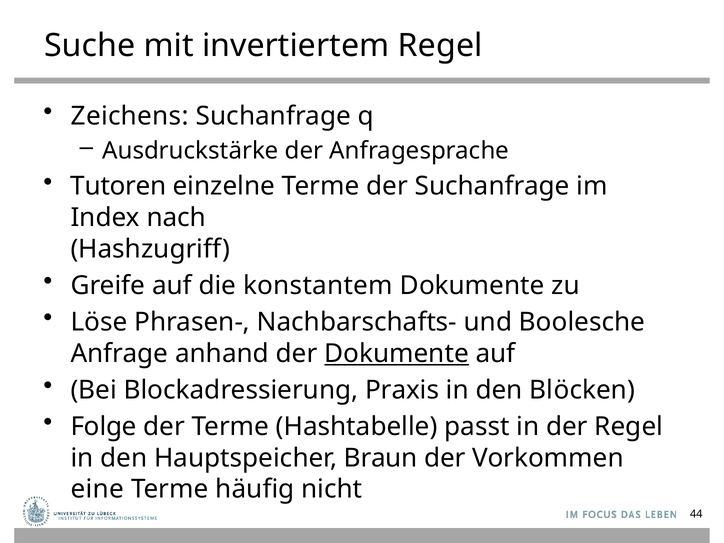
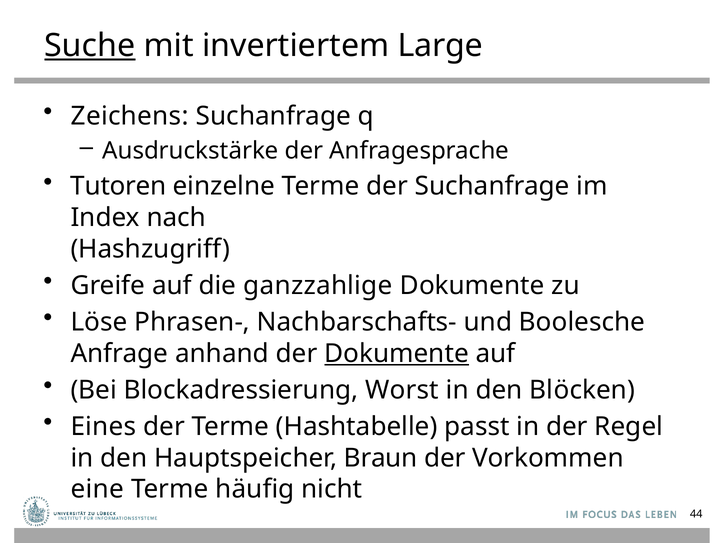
Suche underline: none -> present
invertiertem Regel: Regel -> Large
konstantem: konstantem -> ganzzahlige
Praxis: Praxis -> Worst
Folge: Folge -> Eines
